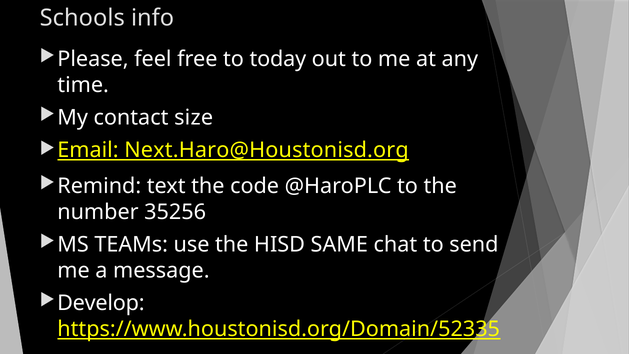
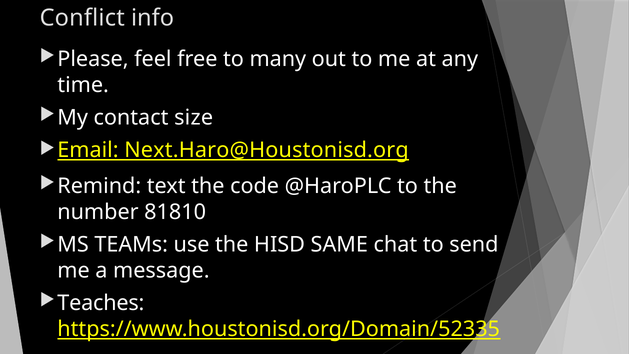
Schools: Schools -> Conflict
today: today -> many
35256: 35256 -> 81810
Develop: Develop -> Teaches
